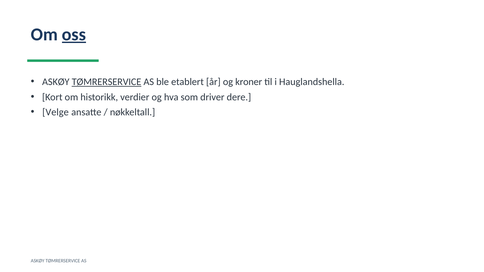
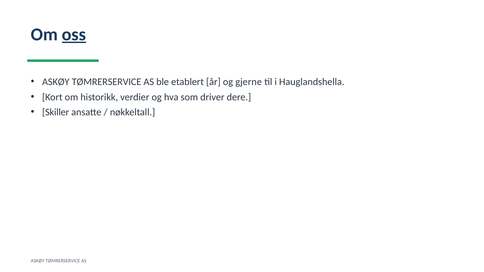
TØMRERSERVICE at (107, 82) underline: present -> none
kroner: kroner -> gjerne
Velge: Velge -> Skiller
